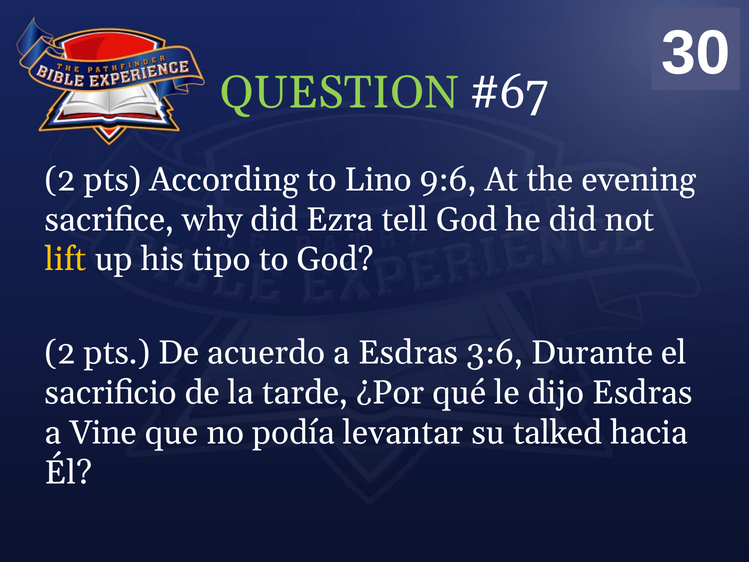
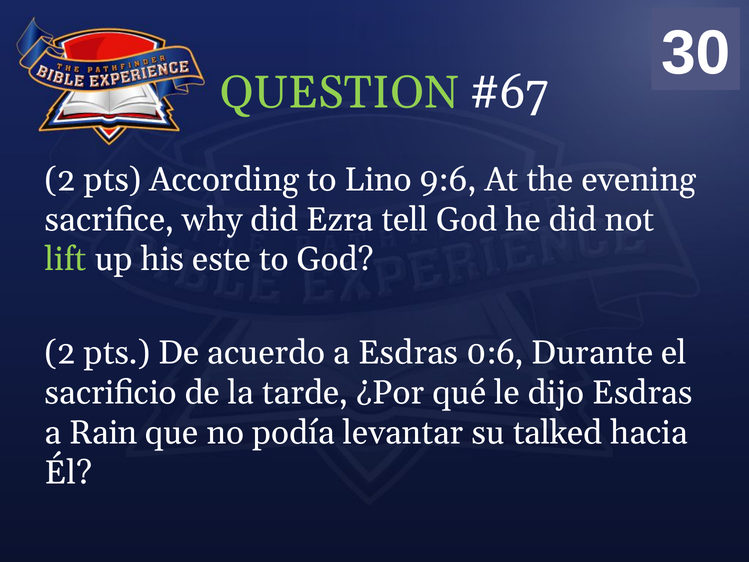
lift colour: yellow -> light green
tipo: tipo -> este
3:6: 3:6 -> 0:6
Vine: Vine -> Rain
